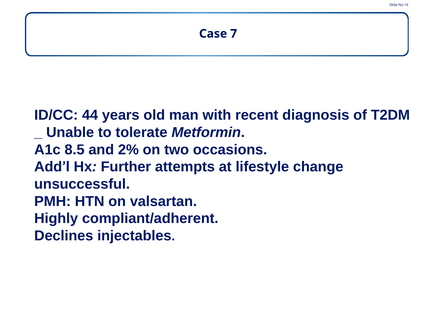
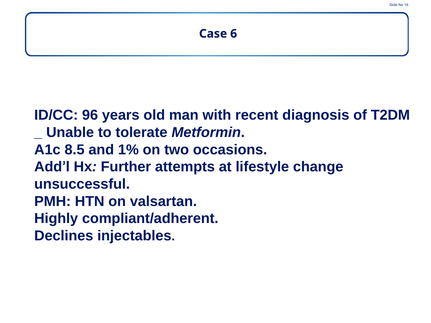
7: 7 -> 6
44: 44 -> 96
2%: 2% -> 1%
